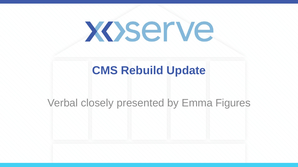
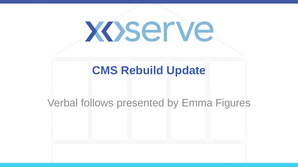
closely: closely -> follows
